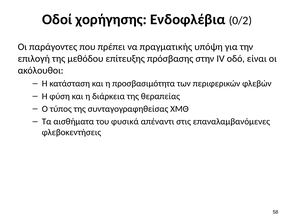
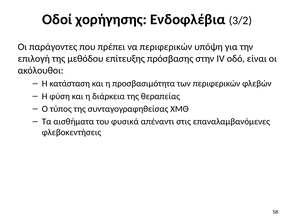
0/2: 0/2 -> 3/2
να πραγματικής: πραγματικής -> περιφερικών
